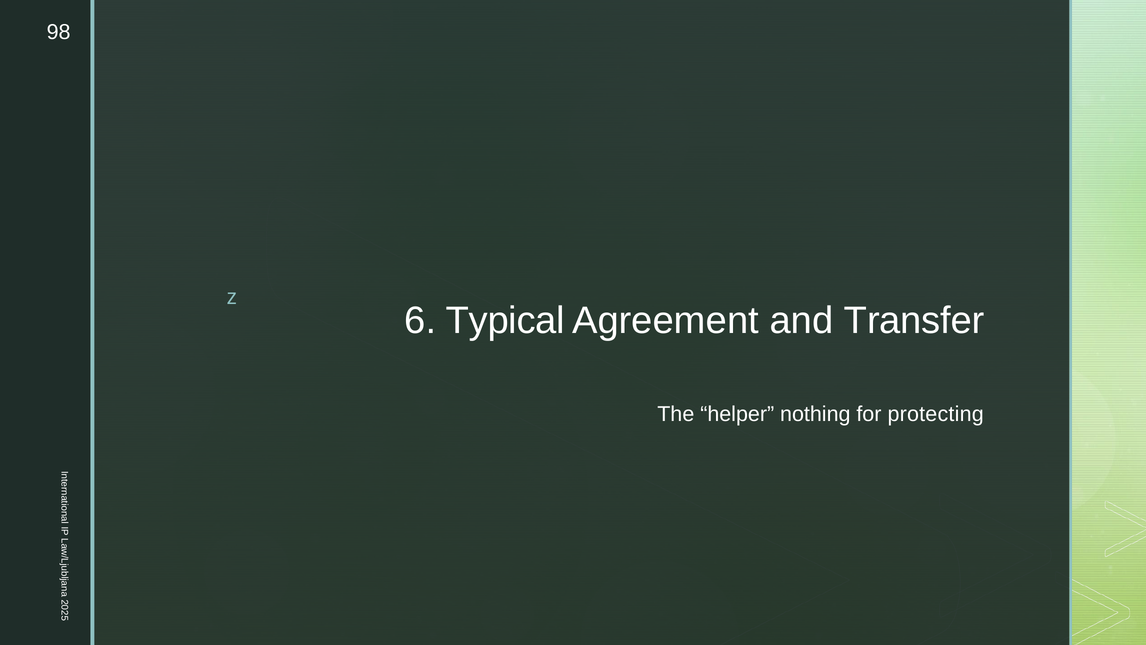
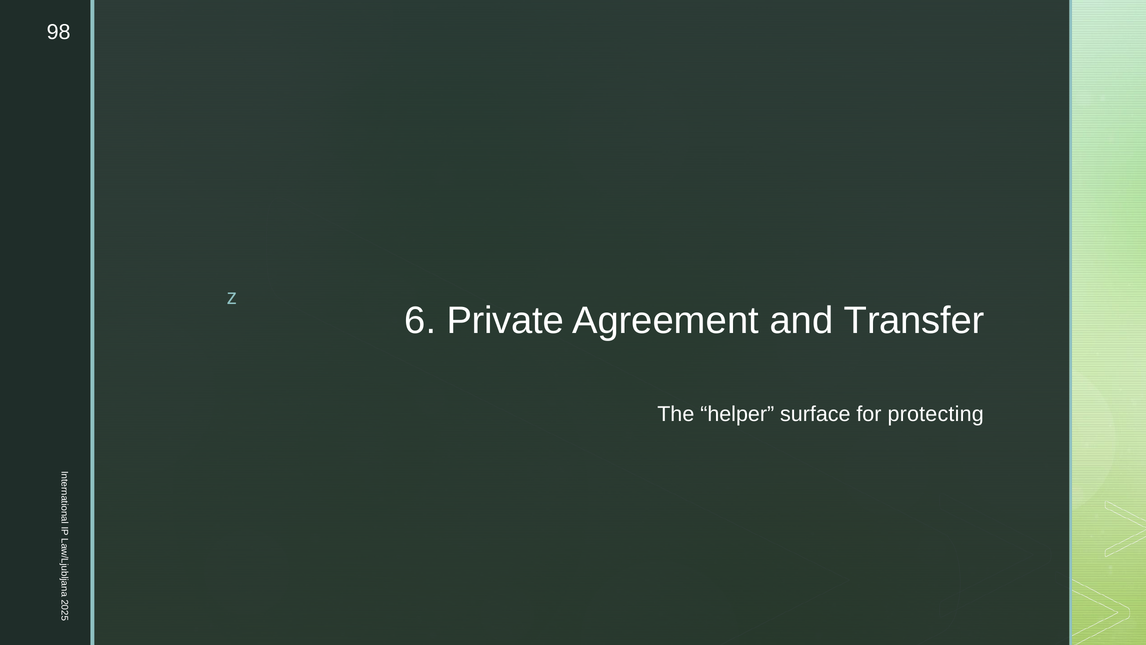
Typical: Typical -> Private
nothing: nothing -> surface
